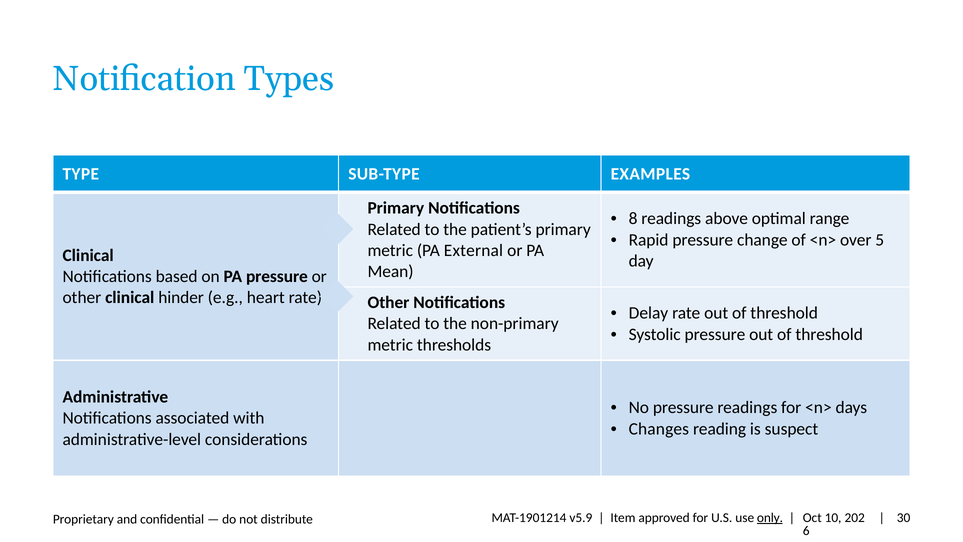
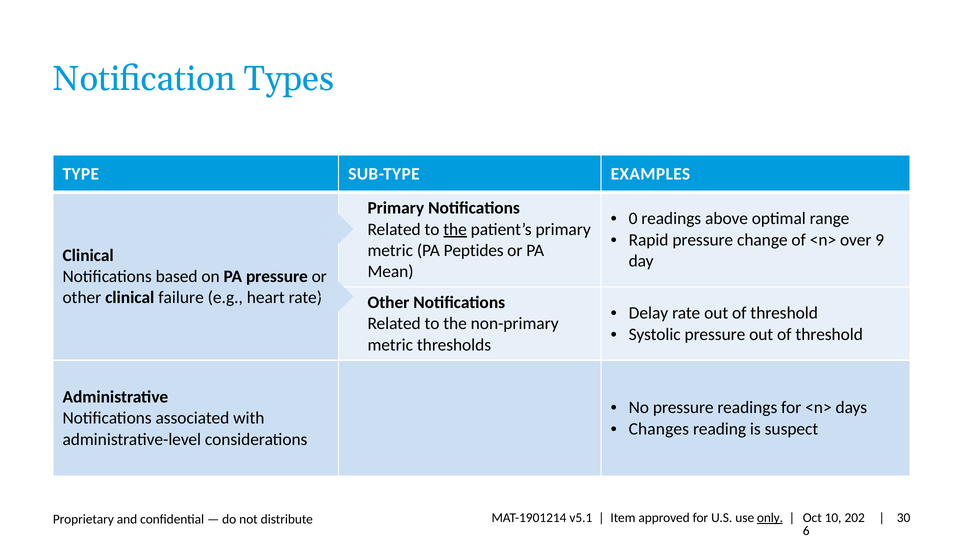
8: 8 -> 0
the at (455, 229) underline: none -> present
5: 5 -> 9
External: External -> Peptides
hinder: hinder -> failure
v5.9: v5.9 -> v5.1
